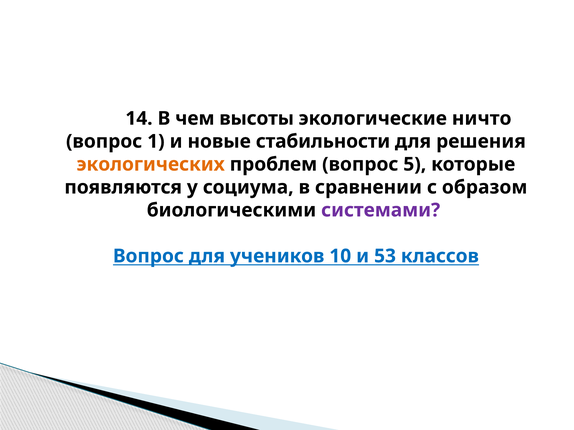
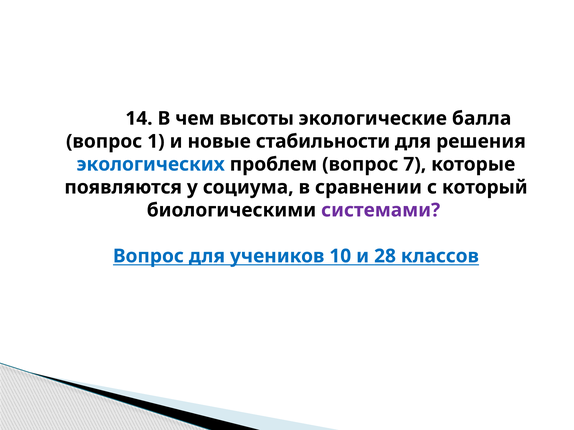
ничто: ничто -> балла
экологических colour: orange -> blue
5: 5 -> 7
образом: образом -> который
53: 53 -> 28
